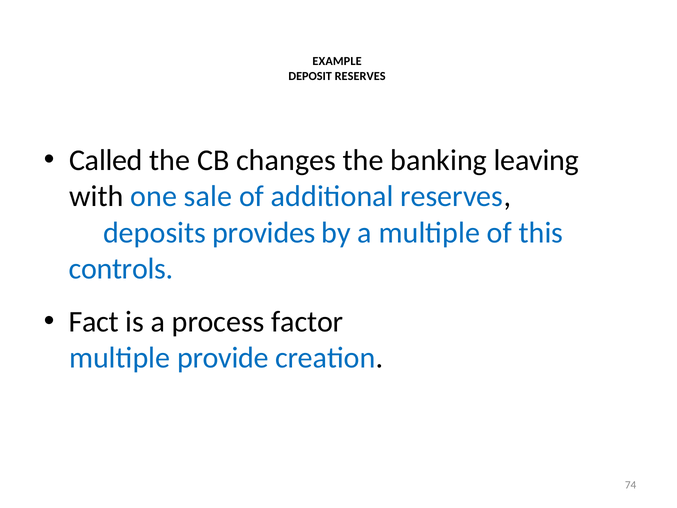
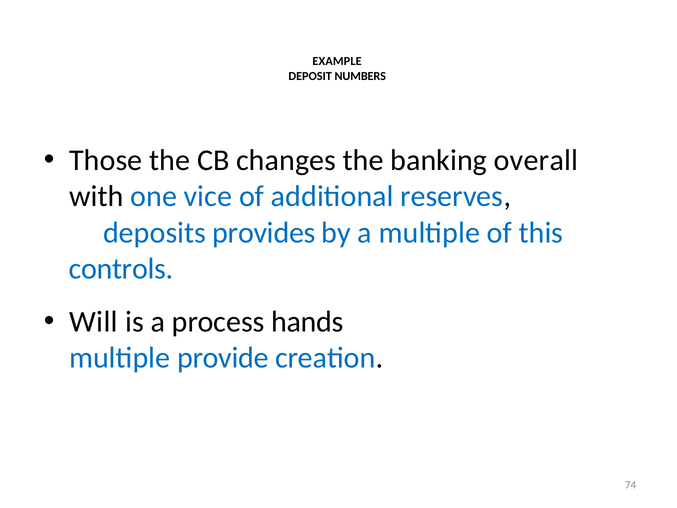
DEPOSIT RESERVES: RESERVES -> NUMBERS
Called: Called -> Those
leaving: leaving -> overall
sale: sale -> vice
Fact: Fact -> Will
factor: factor -> hands
